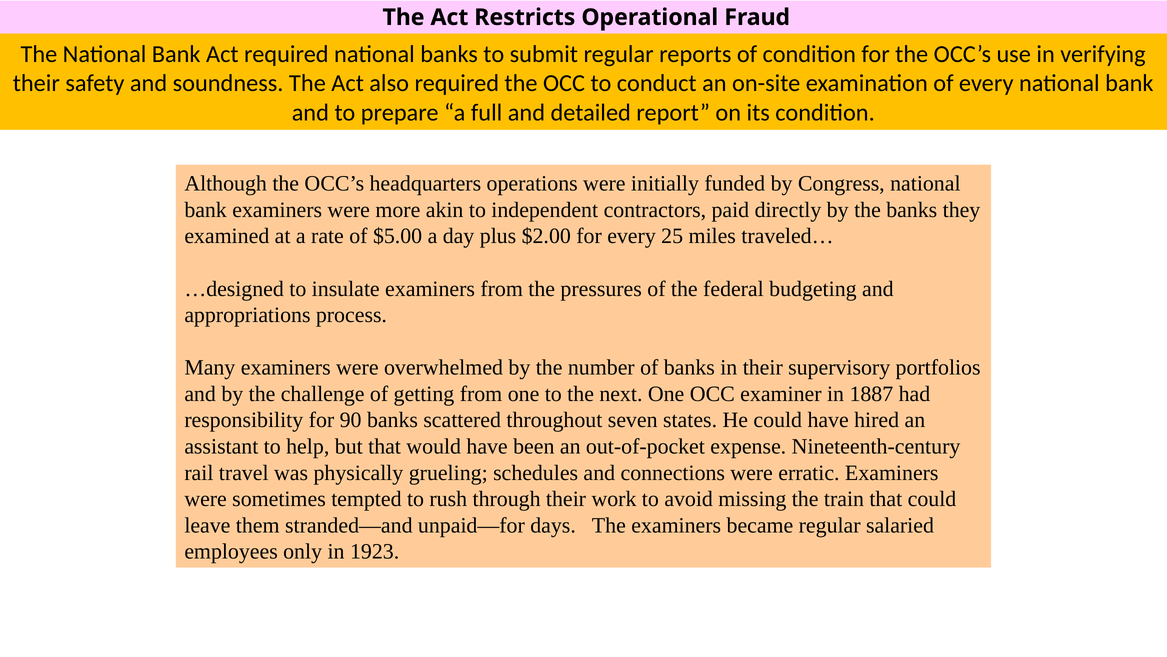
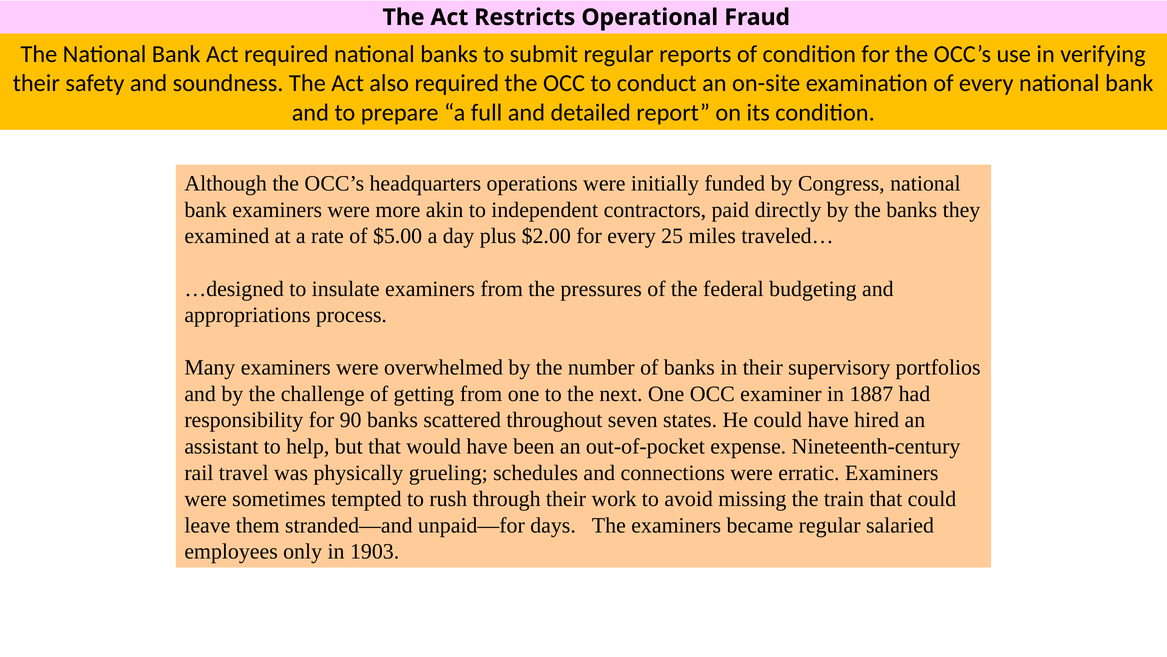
1923: 1923 -> 1903
